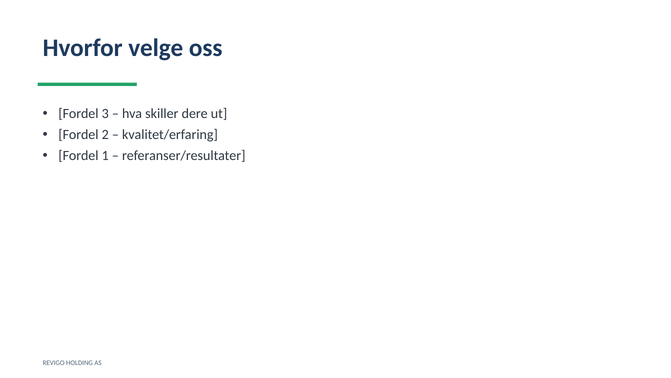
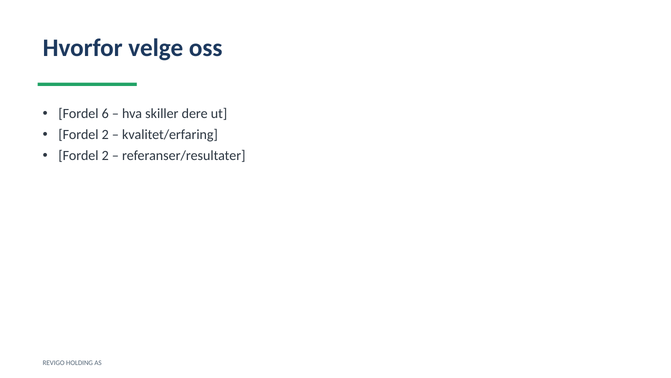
3: 3 -> 6
1 at (105, 156): 1 -> 2
